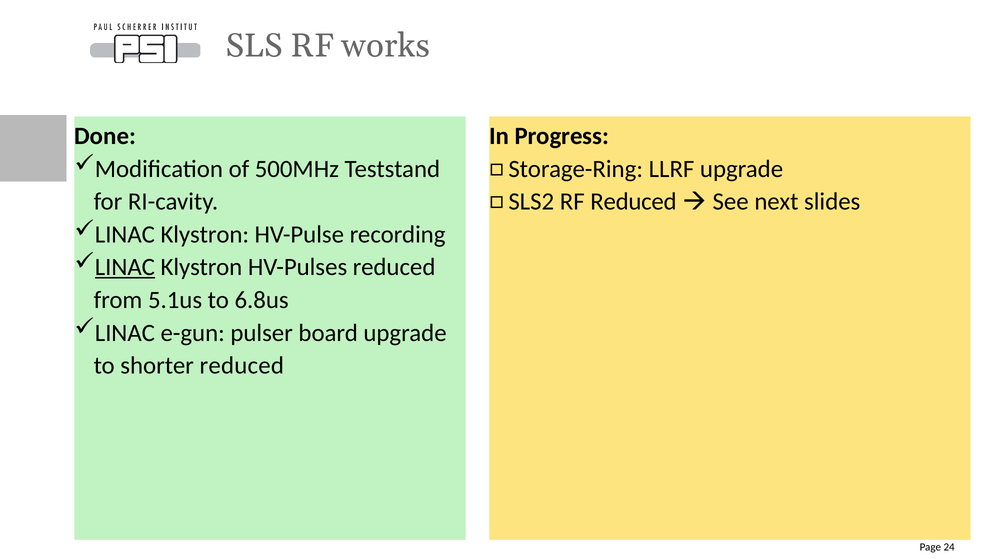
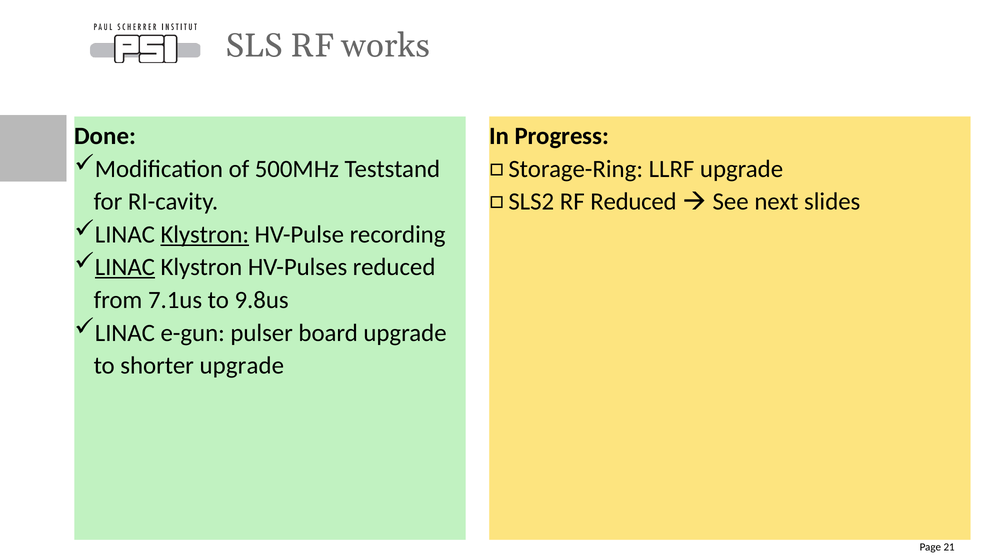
Klystron at (205, 235) underline: none -> present
5.1us: 5.1us -> 7.1us
6.8us: 6.8us -> 9.8us
shorter reduced: reduced -> upgrade
24: 24 -> 21
